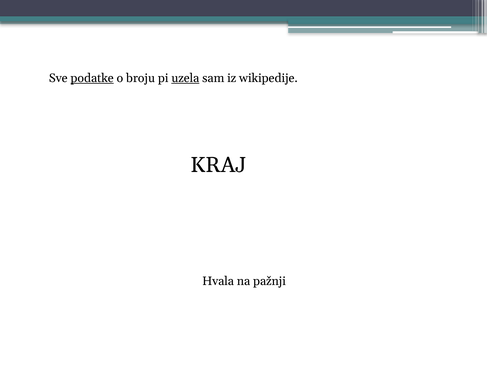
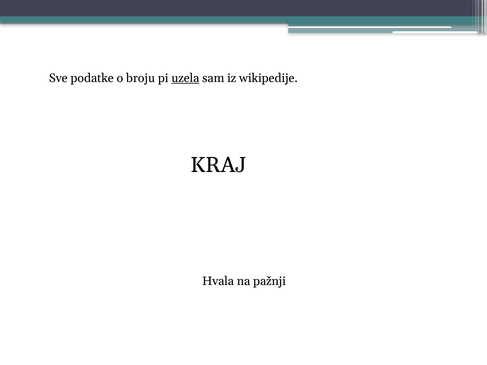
podatke underline: present -> none
